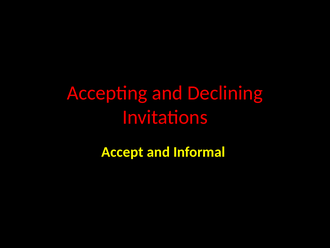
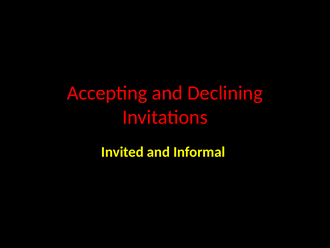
Accept: Accept -> Invited
